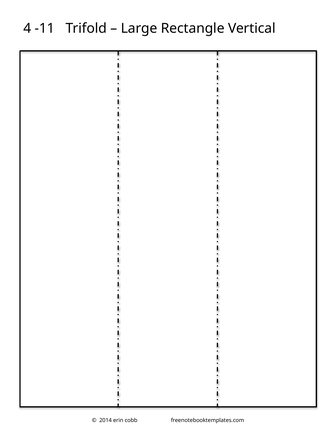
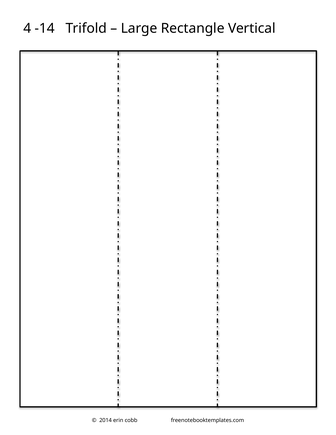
-11: -11 -> -14
